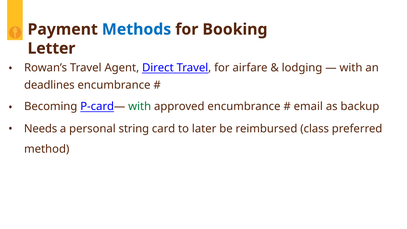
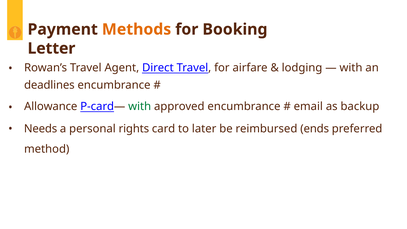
Methods colour: blue -> orange
Becoming: Becoming -> Allowance
string: string -> rights
class: class -> ends
